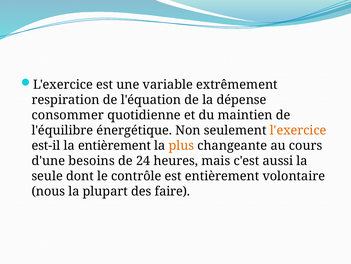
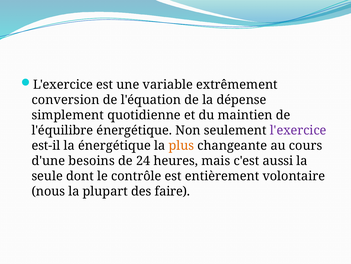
respiration: respiration -> conversion
consommer: consommer -> simplement
l'exercice at (298, 130) colour: orange -> purple
la entièrement: entièrement -> énergétique
